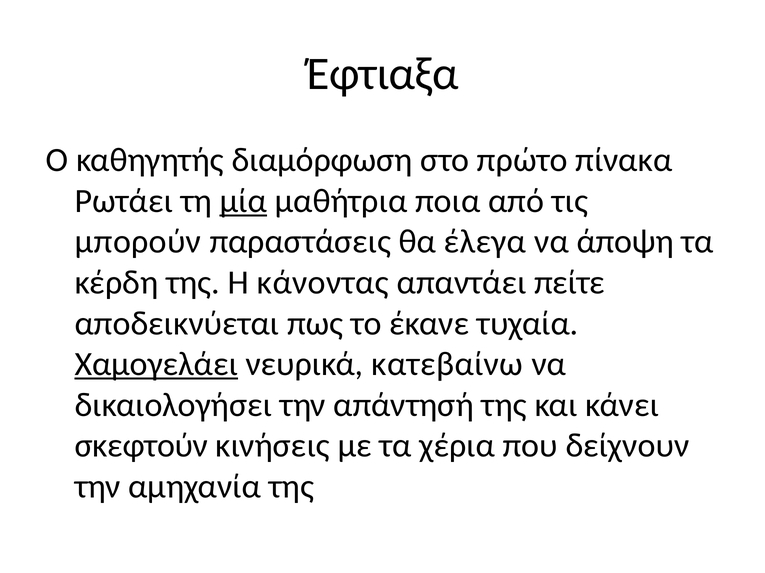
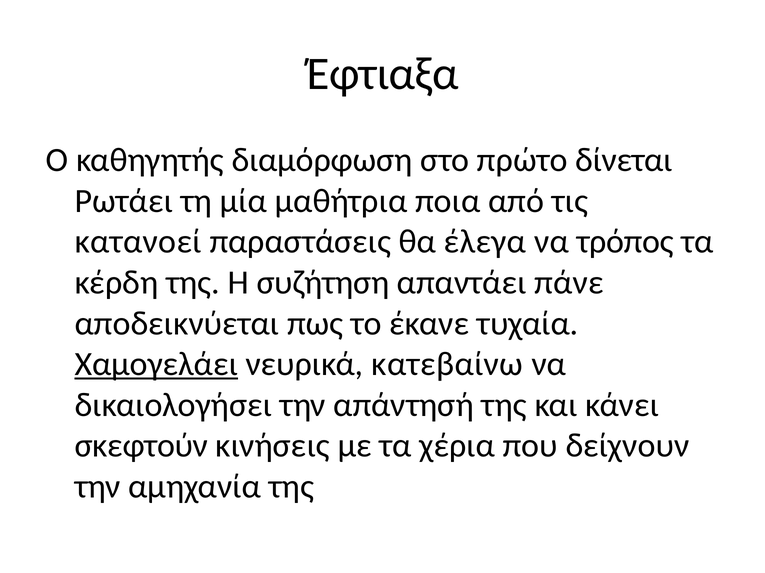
πίνακα: πίνακα -> δίνεται
μία underline: present -> none
μπορούν: μπορούν -> κατανοεί
άποψη: άποψη -> τρόπος
κάνοντας: κάνοντας -> συζήτηση
πείτε: πείτε -> πάνε
